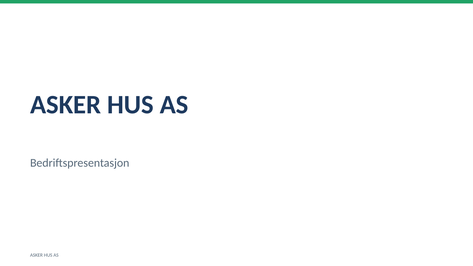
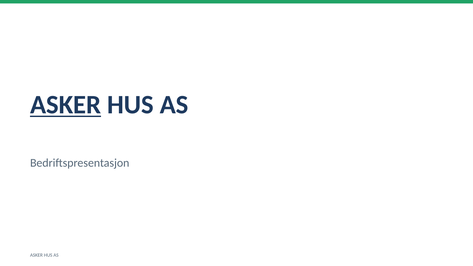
ASKER at (66, 105) underline: none -> present
